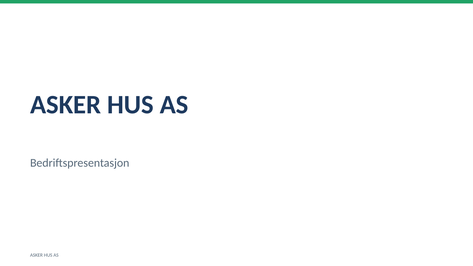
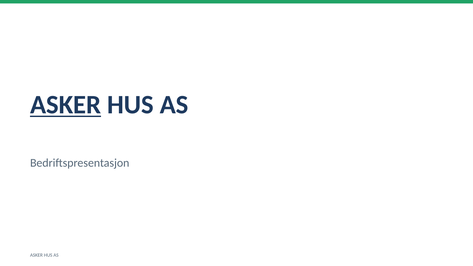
ASKER at (66, 105) underline: none -> present
